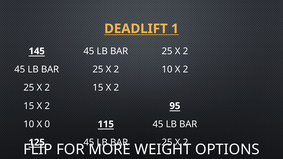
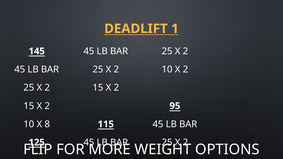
0: 0 -> 8
